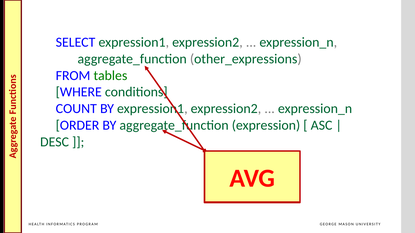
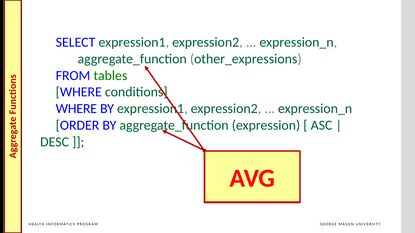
COUNT at (76, 109): COUNT -> WHERE
